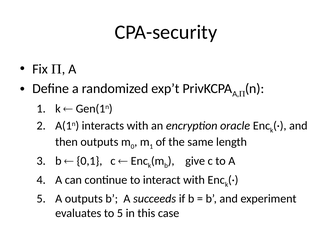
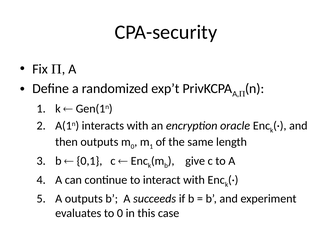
to 5: 5 -> 0
